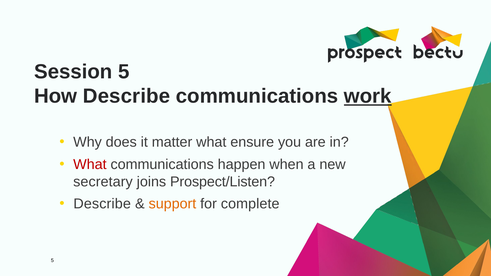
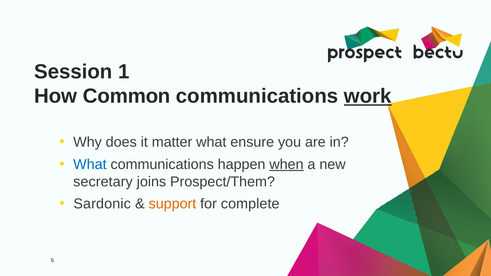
Session 5: 5 -> 1
How Describe: Describe -> Common
What at (90, 165) colour: red -> blue
when underline: none -> present
Prospect/Listen: Prospect/Listen -> Prospect/Them
Describe at (102, 204): Describe -> Sardonic
